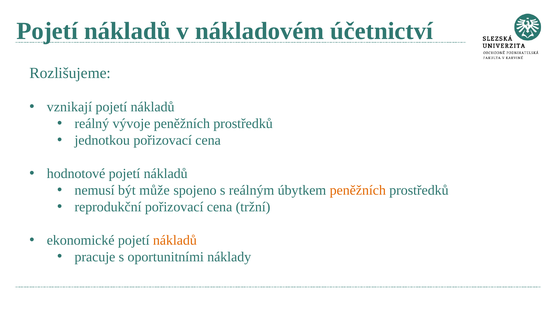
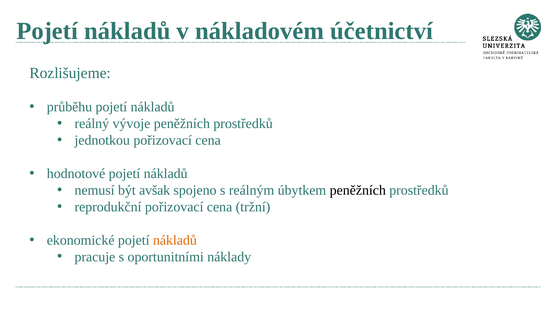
vznikají: vznikají -> průběhu
může: může -> avšak
peněžních at (358, 190) colour: orange -> black
